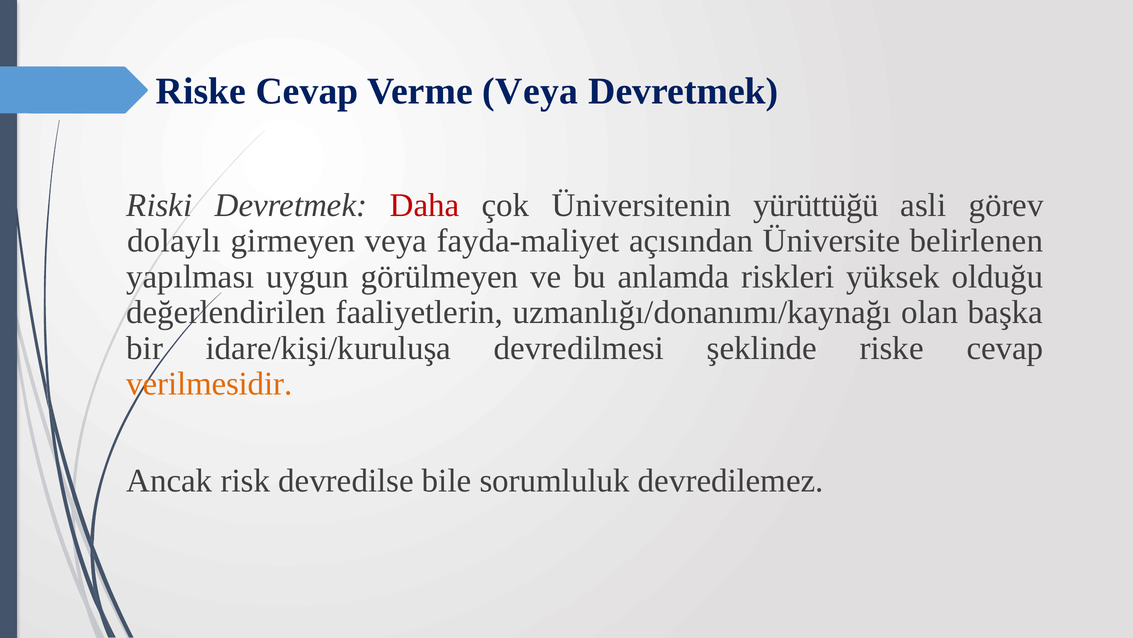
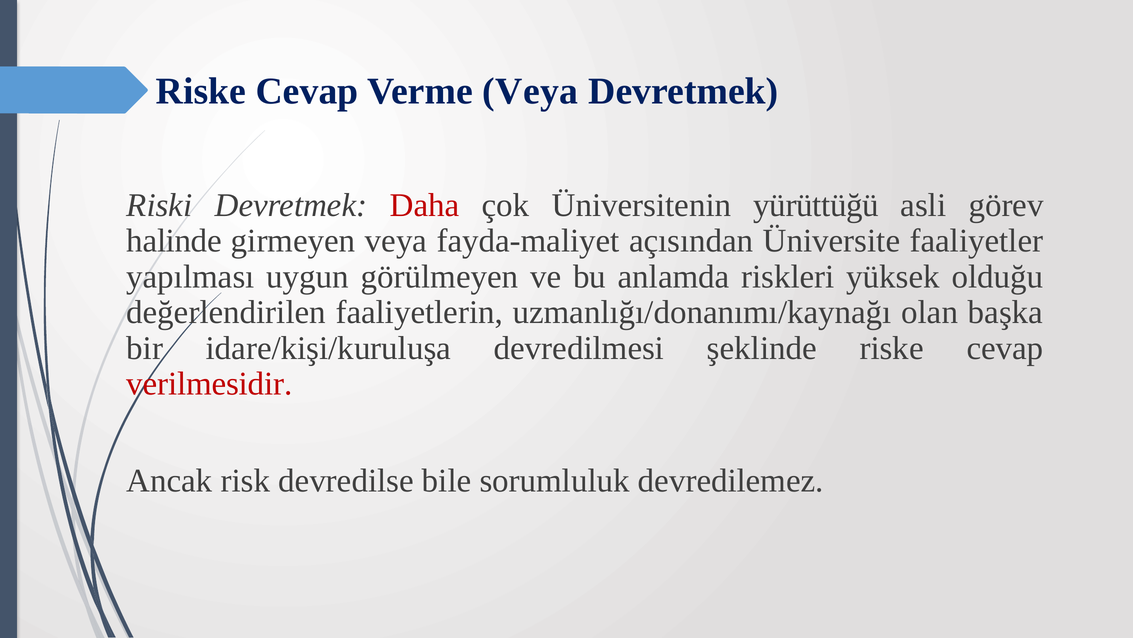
dolaylı: dolaylı -> halinde
belirlenen: belirlenen -> faaliyetler
verilmesidir colour: orange -> red
